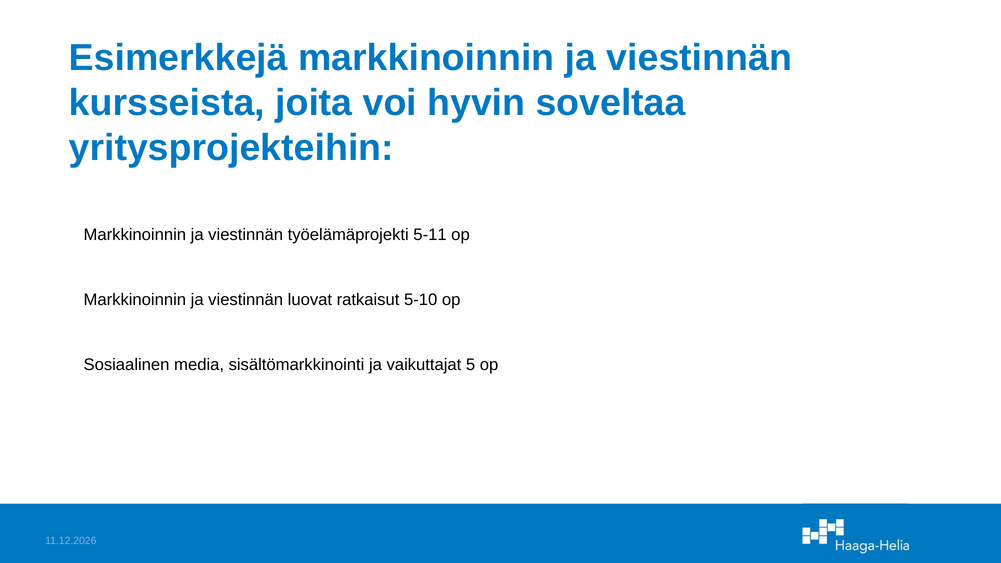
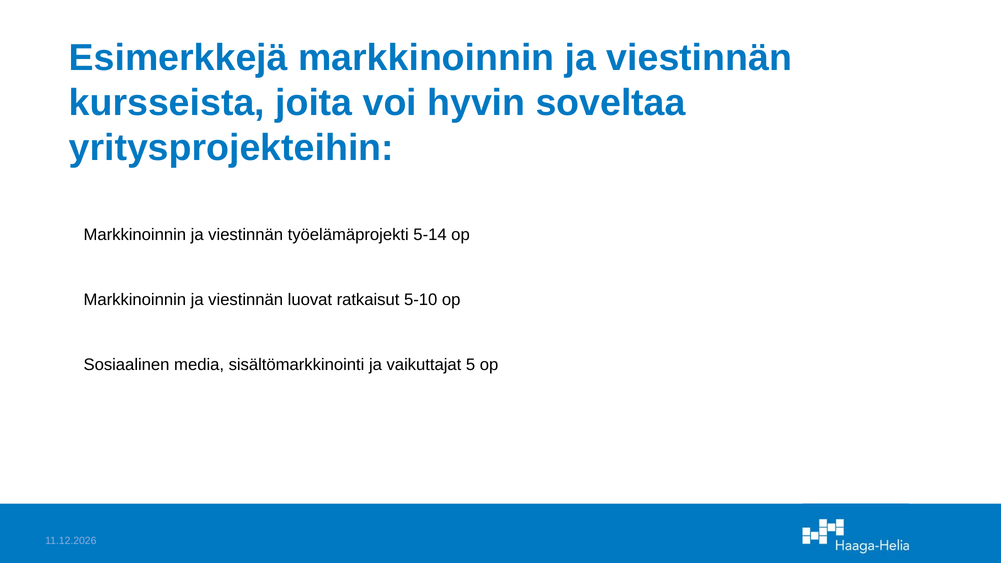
5-11: 5-11 -> 5-14
